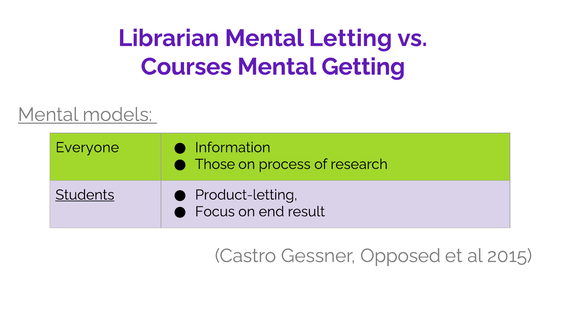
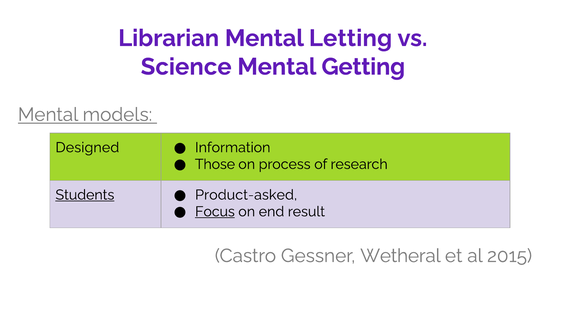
Courses: Courses -> Science
Everyone: Everyone -> Designed
Product-letting: Product-letting -> Product-asked
Focus underline: none -> present
Opposed: Opposed -> Wetheral
